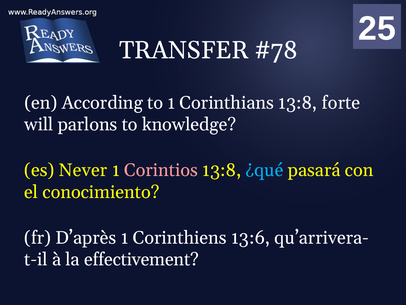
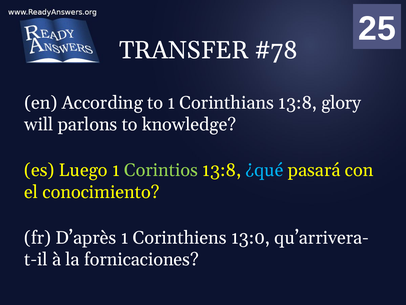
forte: forte -> glory
Never: Never -> Luego
Corintios colour: pink -> light green
13:6: 13:6 -> 13:0
effectivement: effectivement -> fornicaciones
